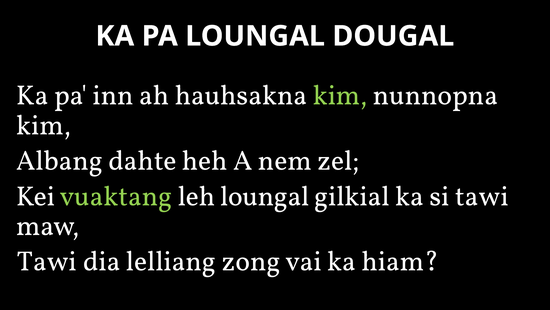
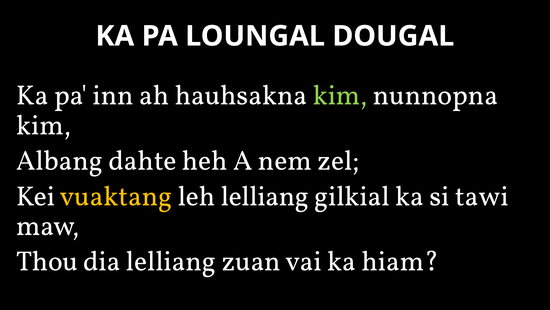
vuaktang colour: light green -> yellow
leh loungal: loungal -> lelliang
Tawi at (47, 261): Tawi -> Thou
zong: zong -> zuan
